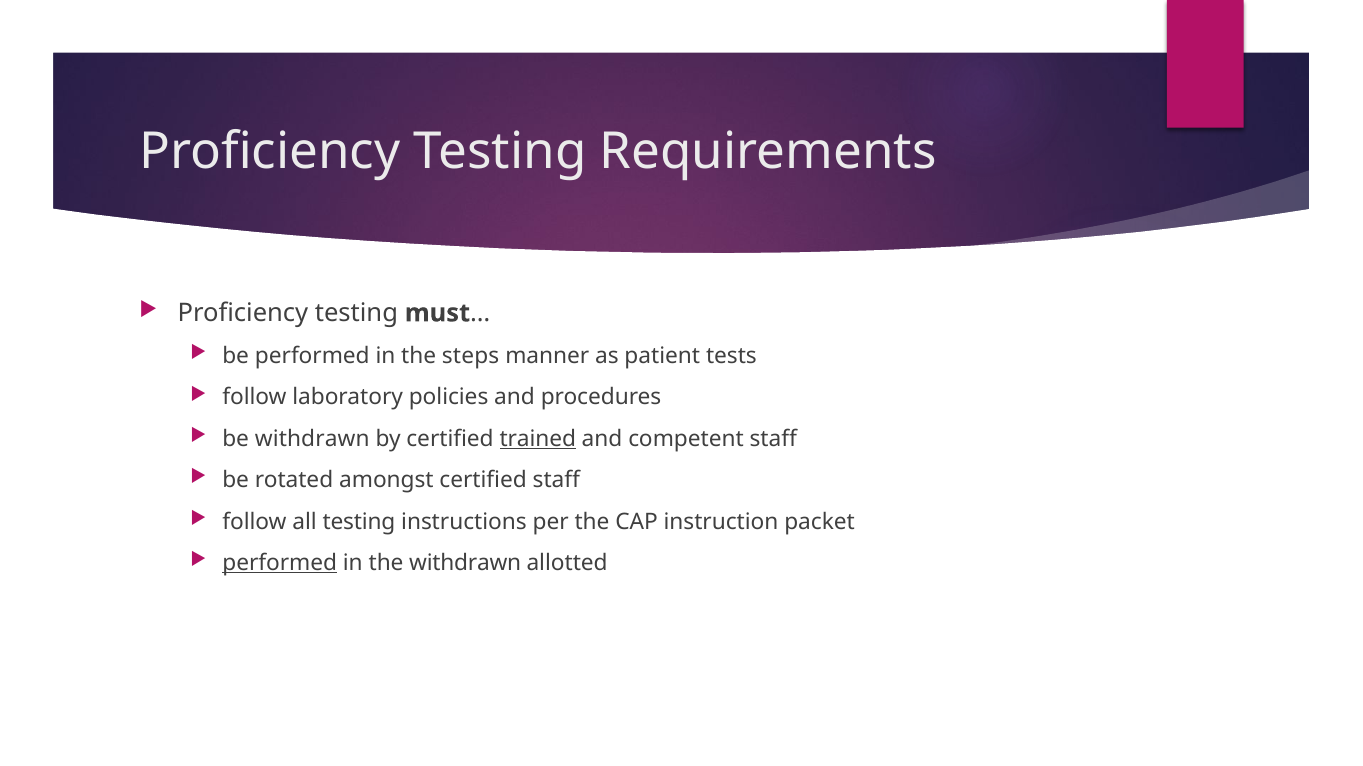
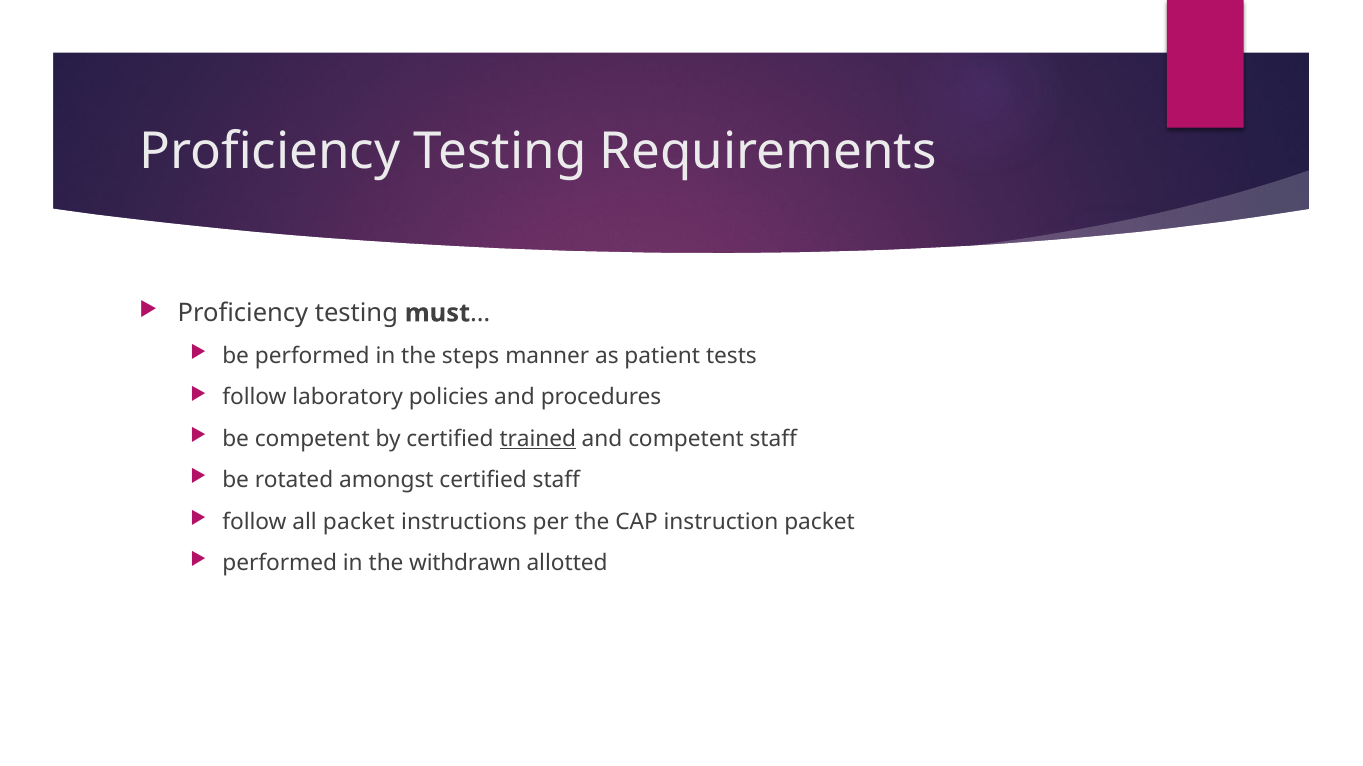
be withdrawn: withdrawn -> competent
all testing: testing -> packet
performed at (280, 564) underline: present -> none
